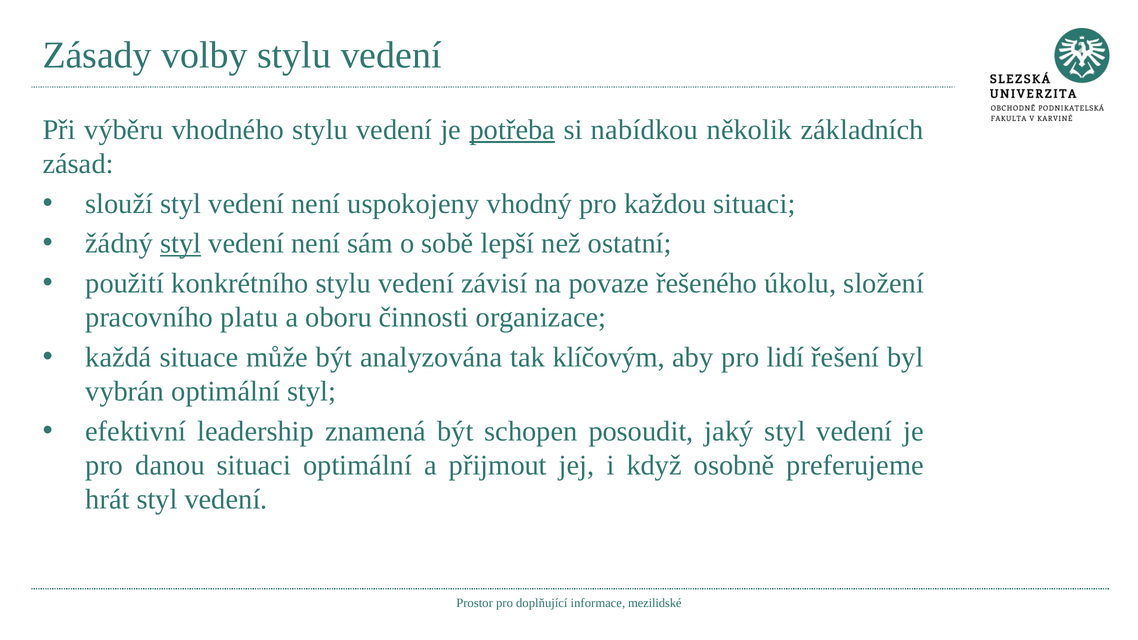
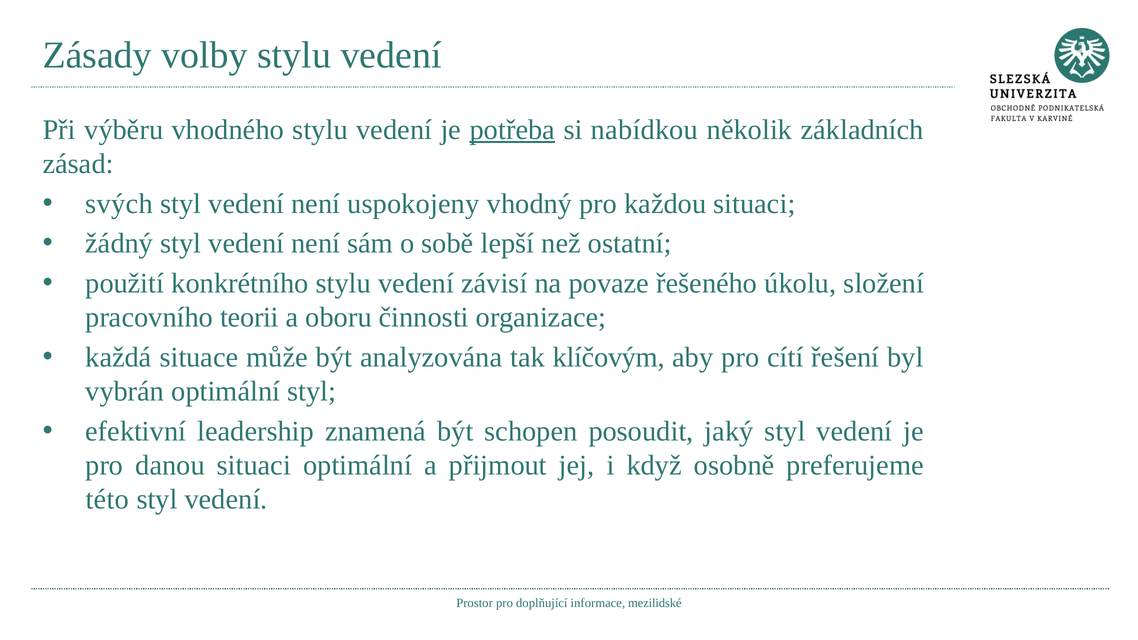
slouží: slouží -> svých
styl at (181, 244) underline: present -> none
platu: platu -> teorii
lidí: lidí -> cítí
hrát: hrát -> této
